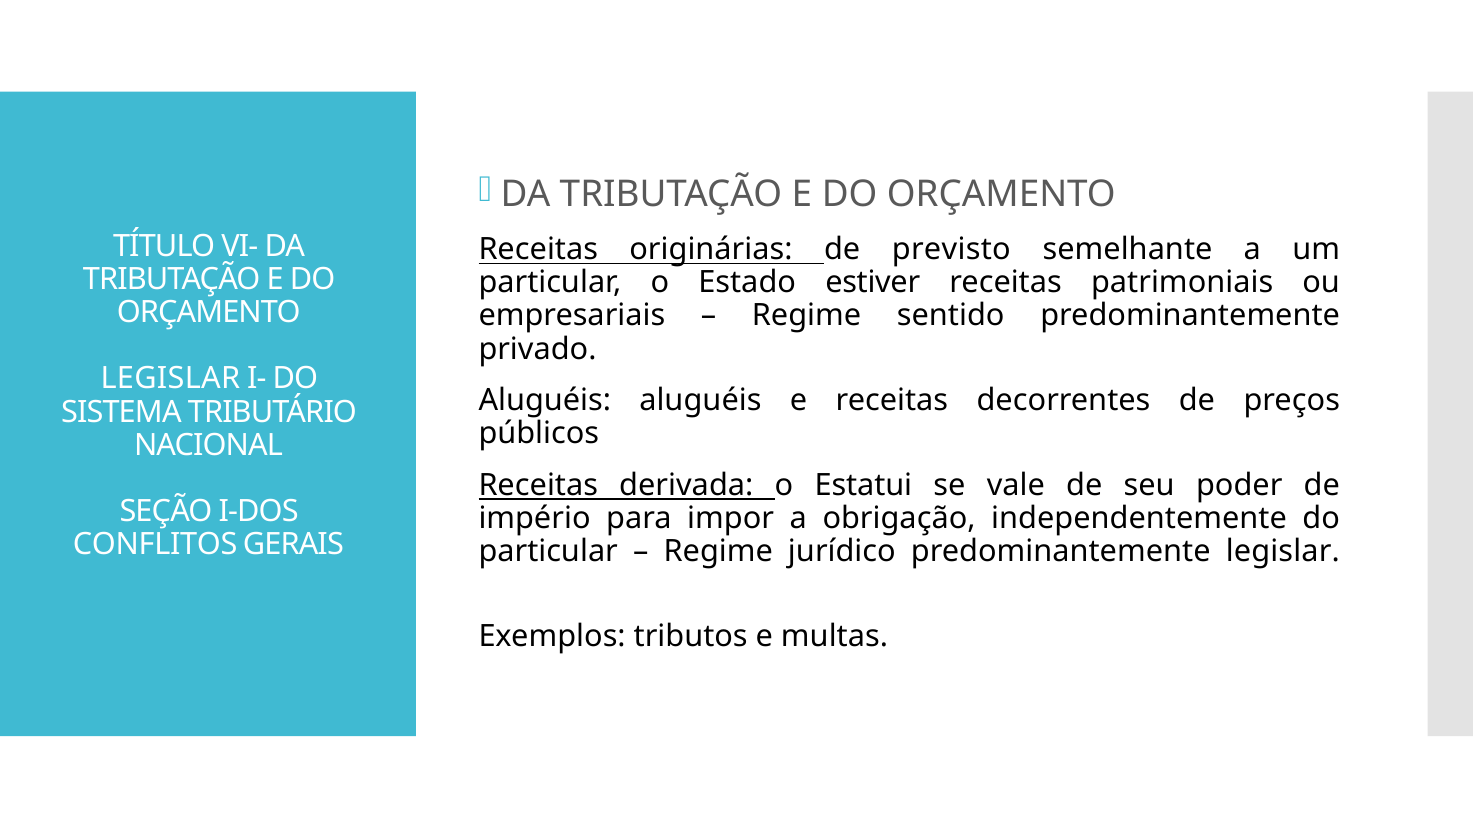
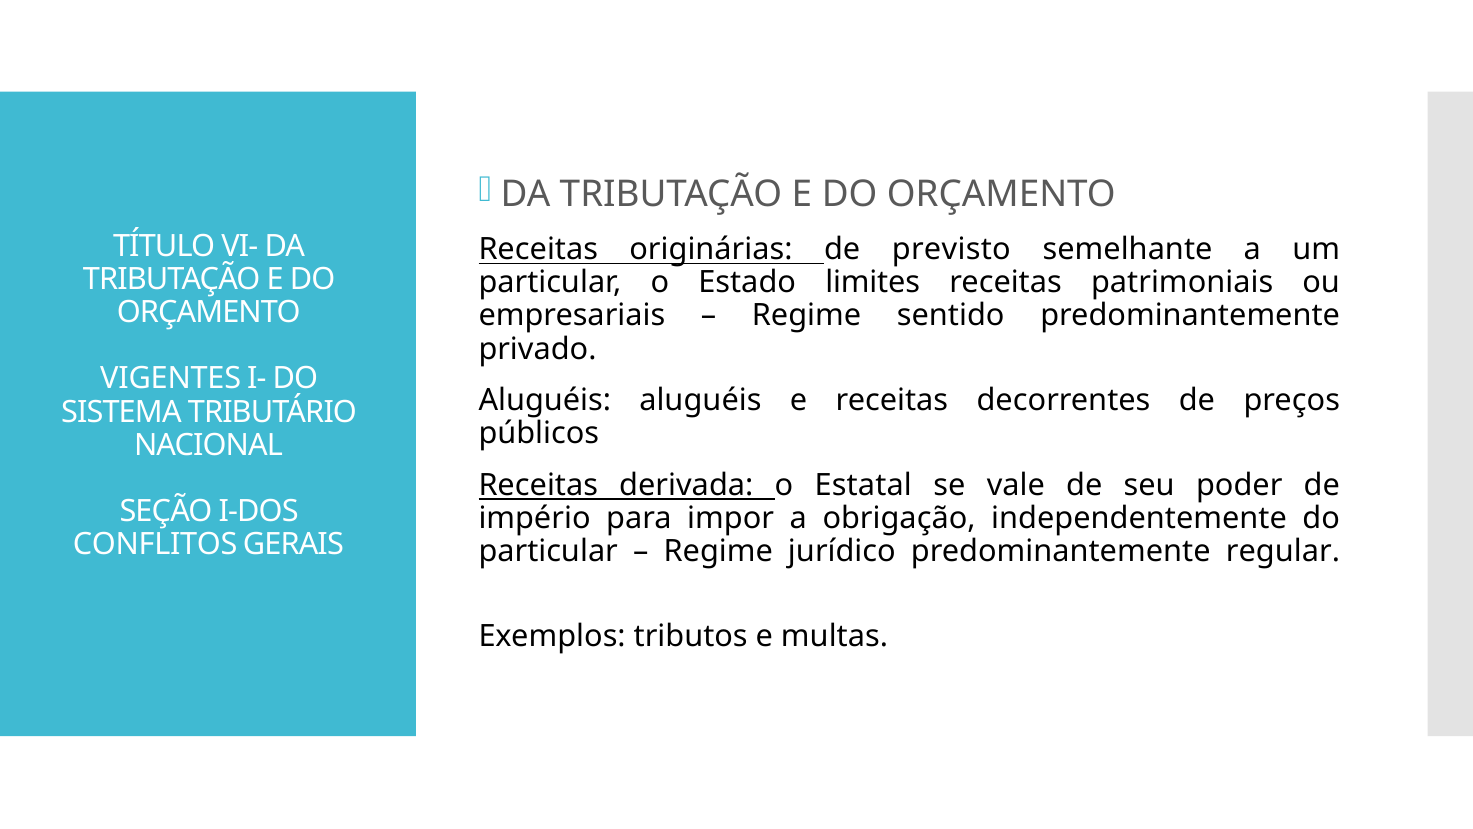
estiver: estiver -> limites
LEGISLAR at (170, 379): LEGISLAR -> VIGENTES
Estatui: Estatui -> Estatal
predominantemente legislar: legislar -> regular
